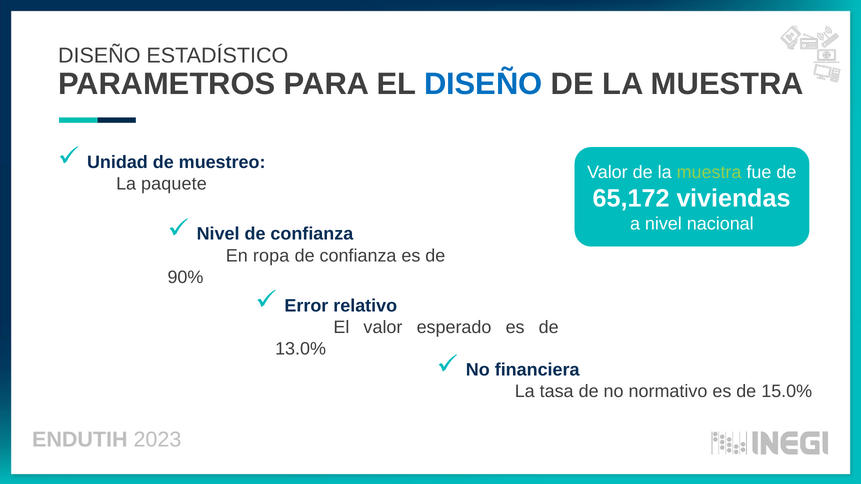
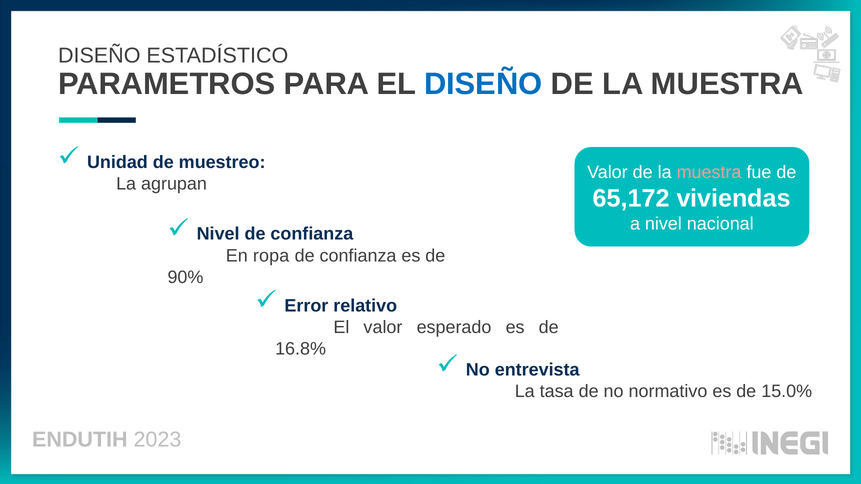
muestra at (709, 172) colour: light green -> pink
paquete: paquete -> agrupan
13.0%: 13.0% -> 16.8%
financiera: financiera -> entrevista
